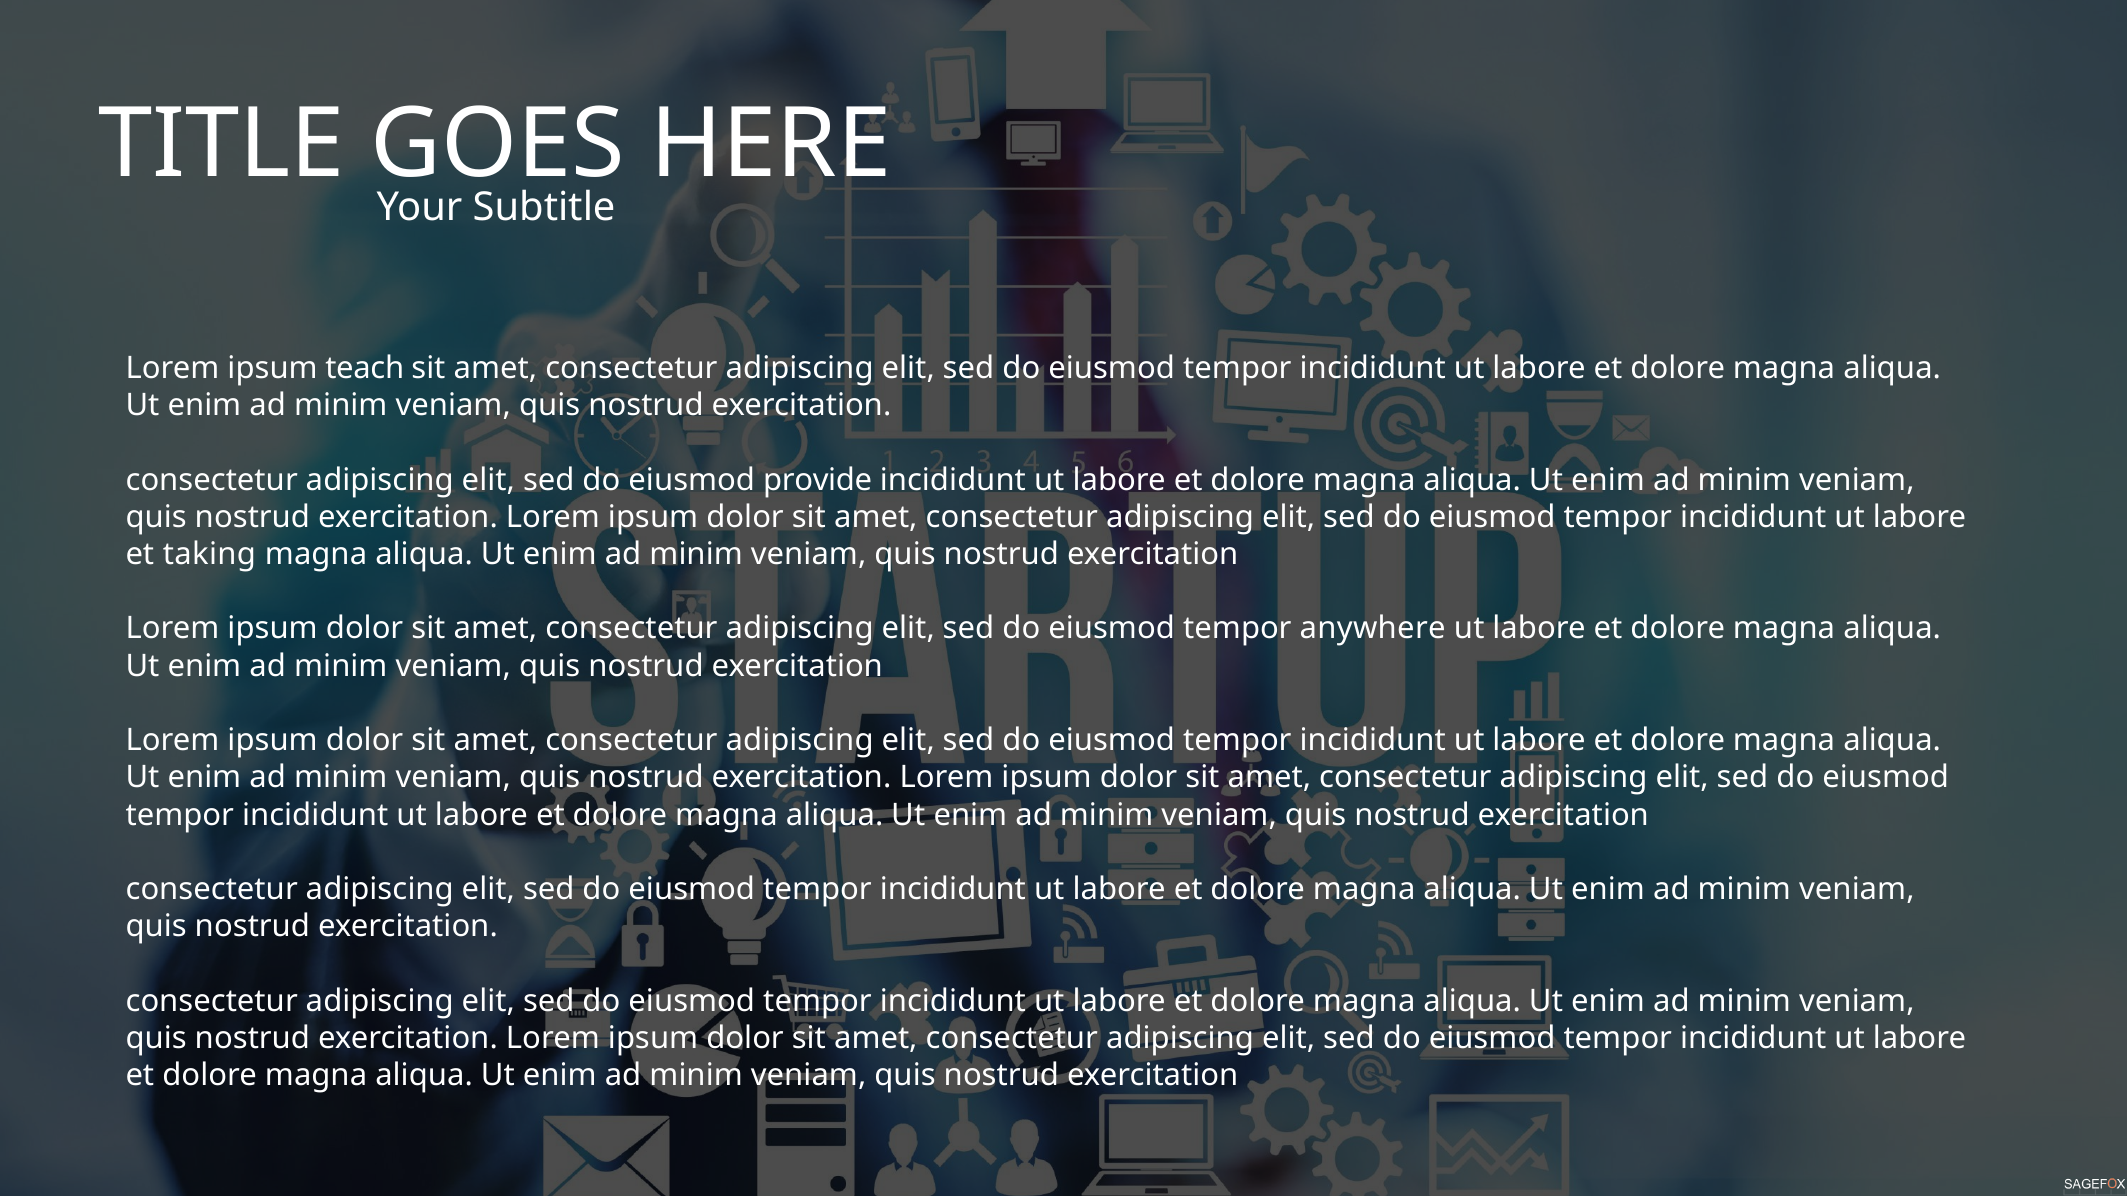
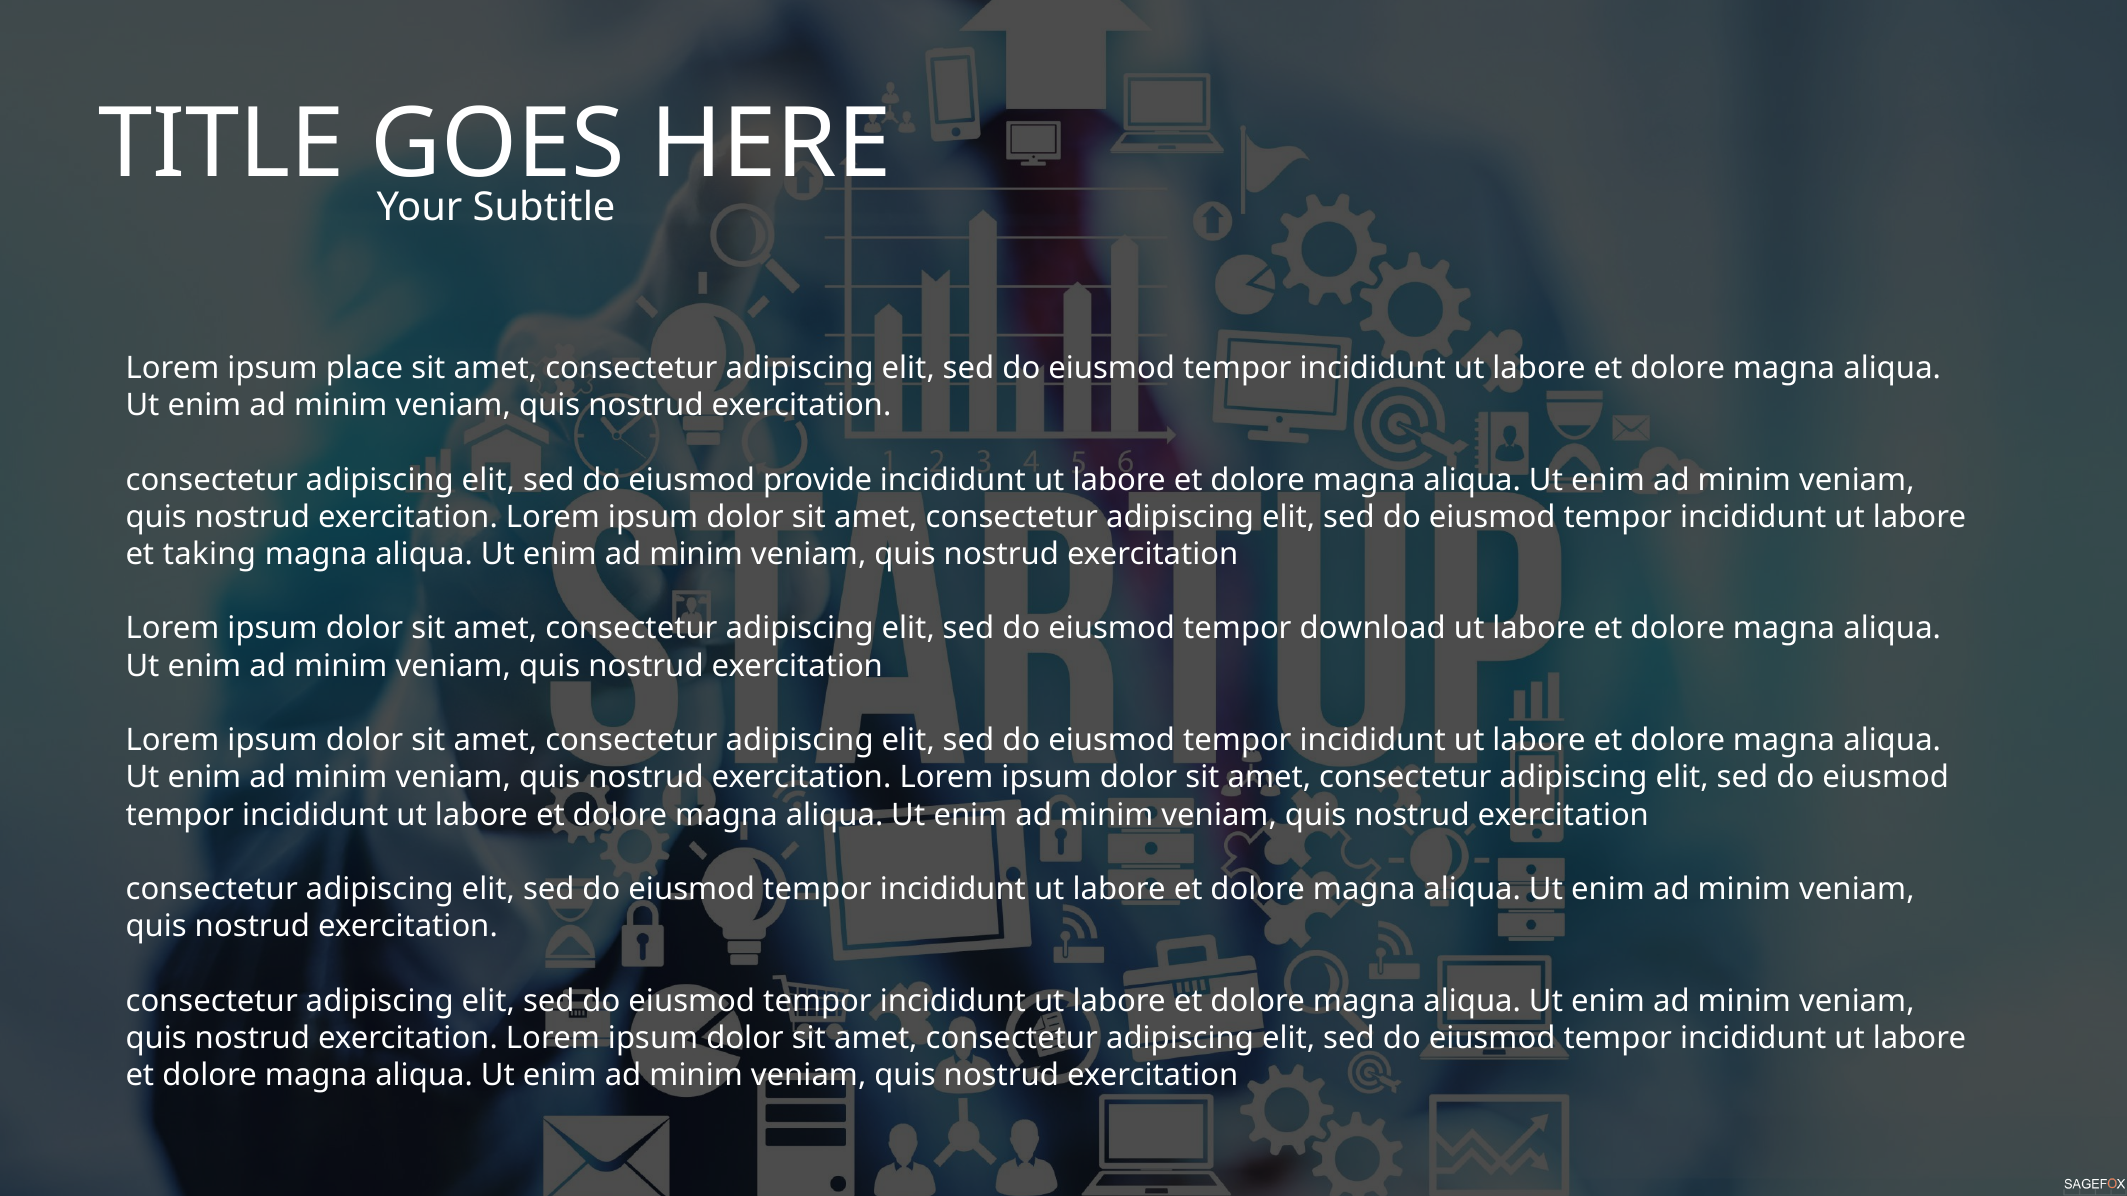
teach: teach -> place
anywhere: anywhere -> download
